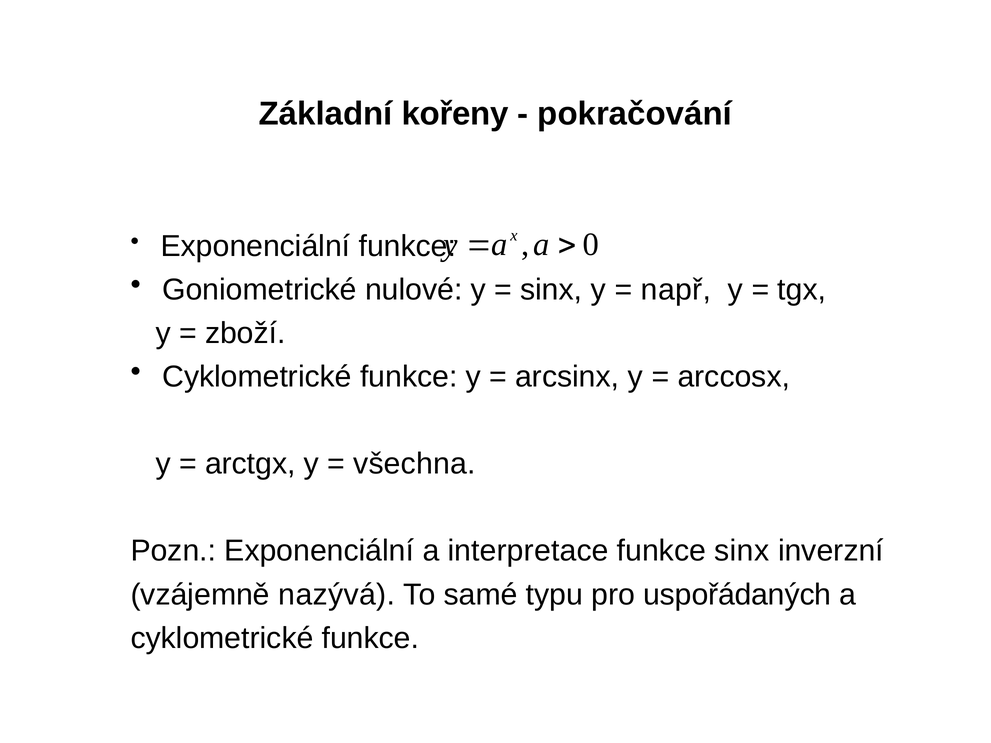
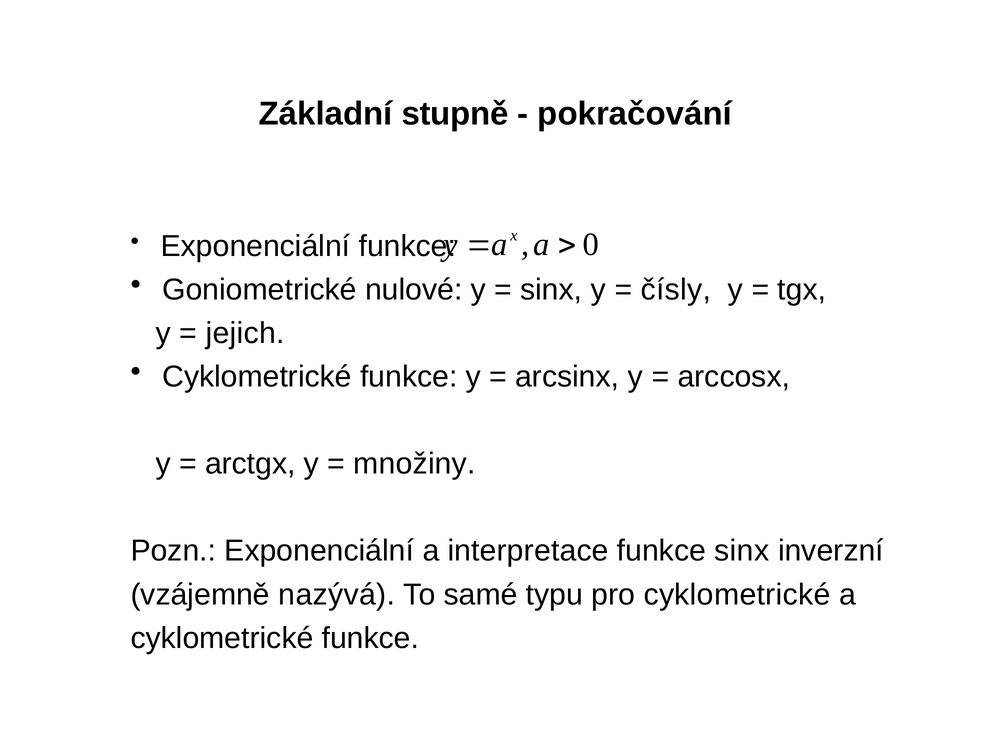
kořeny: kořeny -> stupně
např: např -> čísly
zboží: zboží -> jejich
všechna: všechna -> množiny
pro uspořádaných: uspořádaných -> cyklometrické
